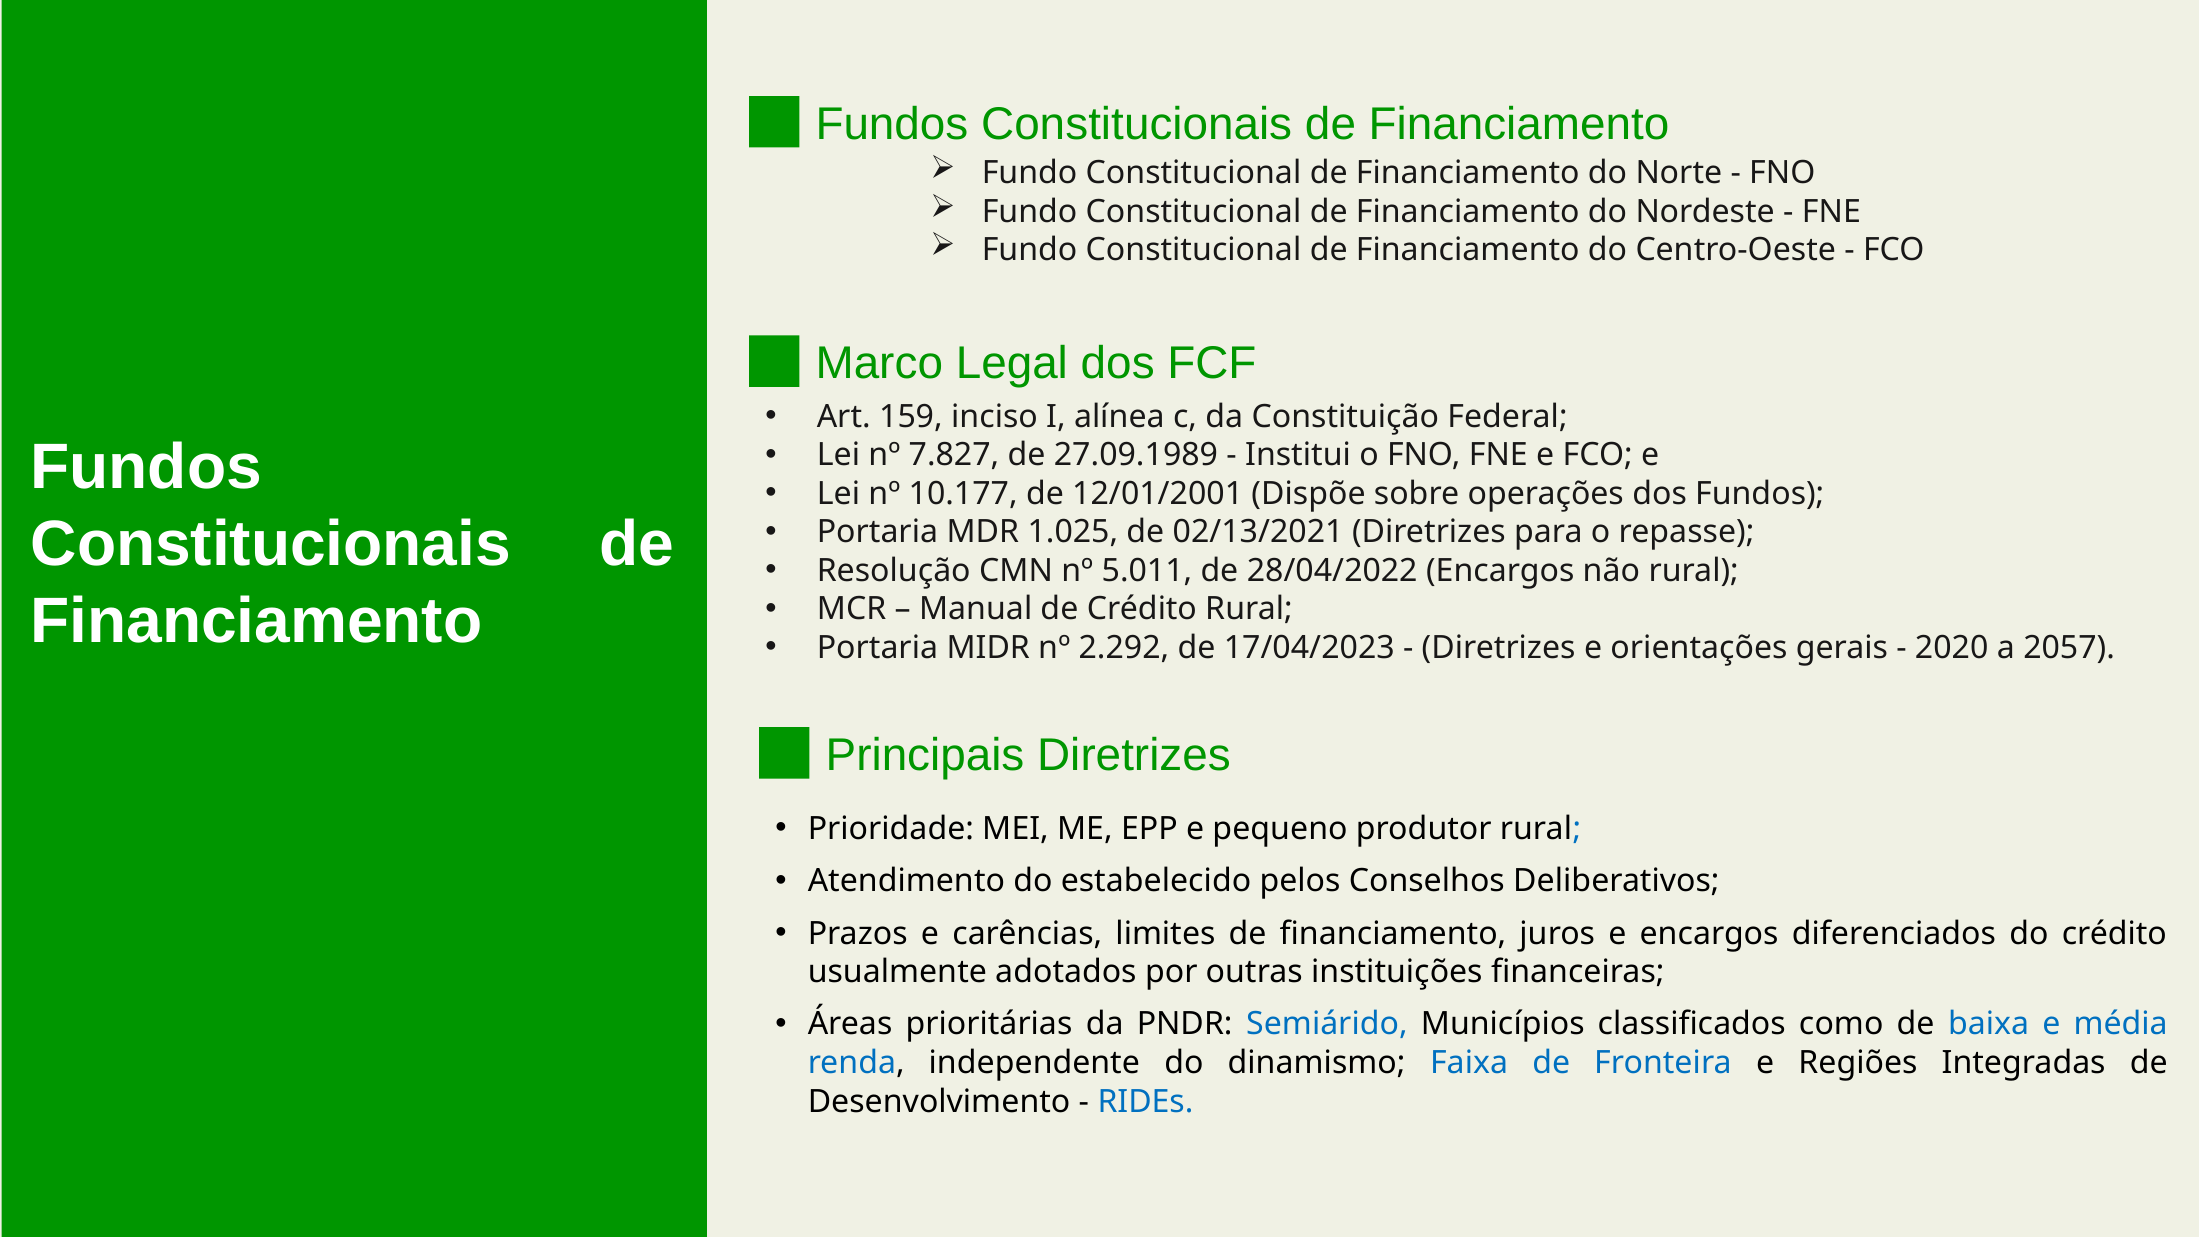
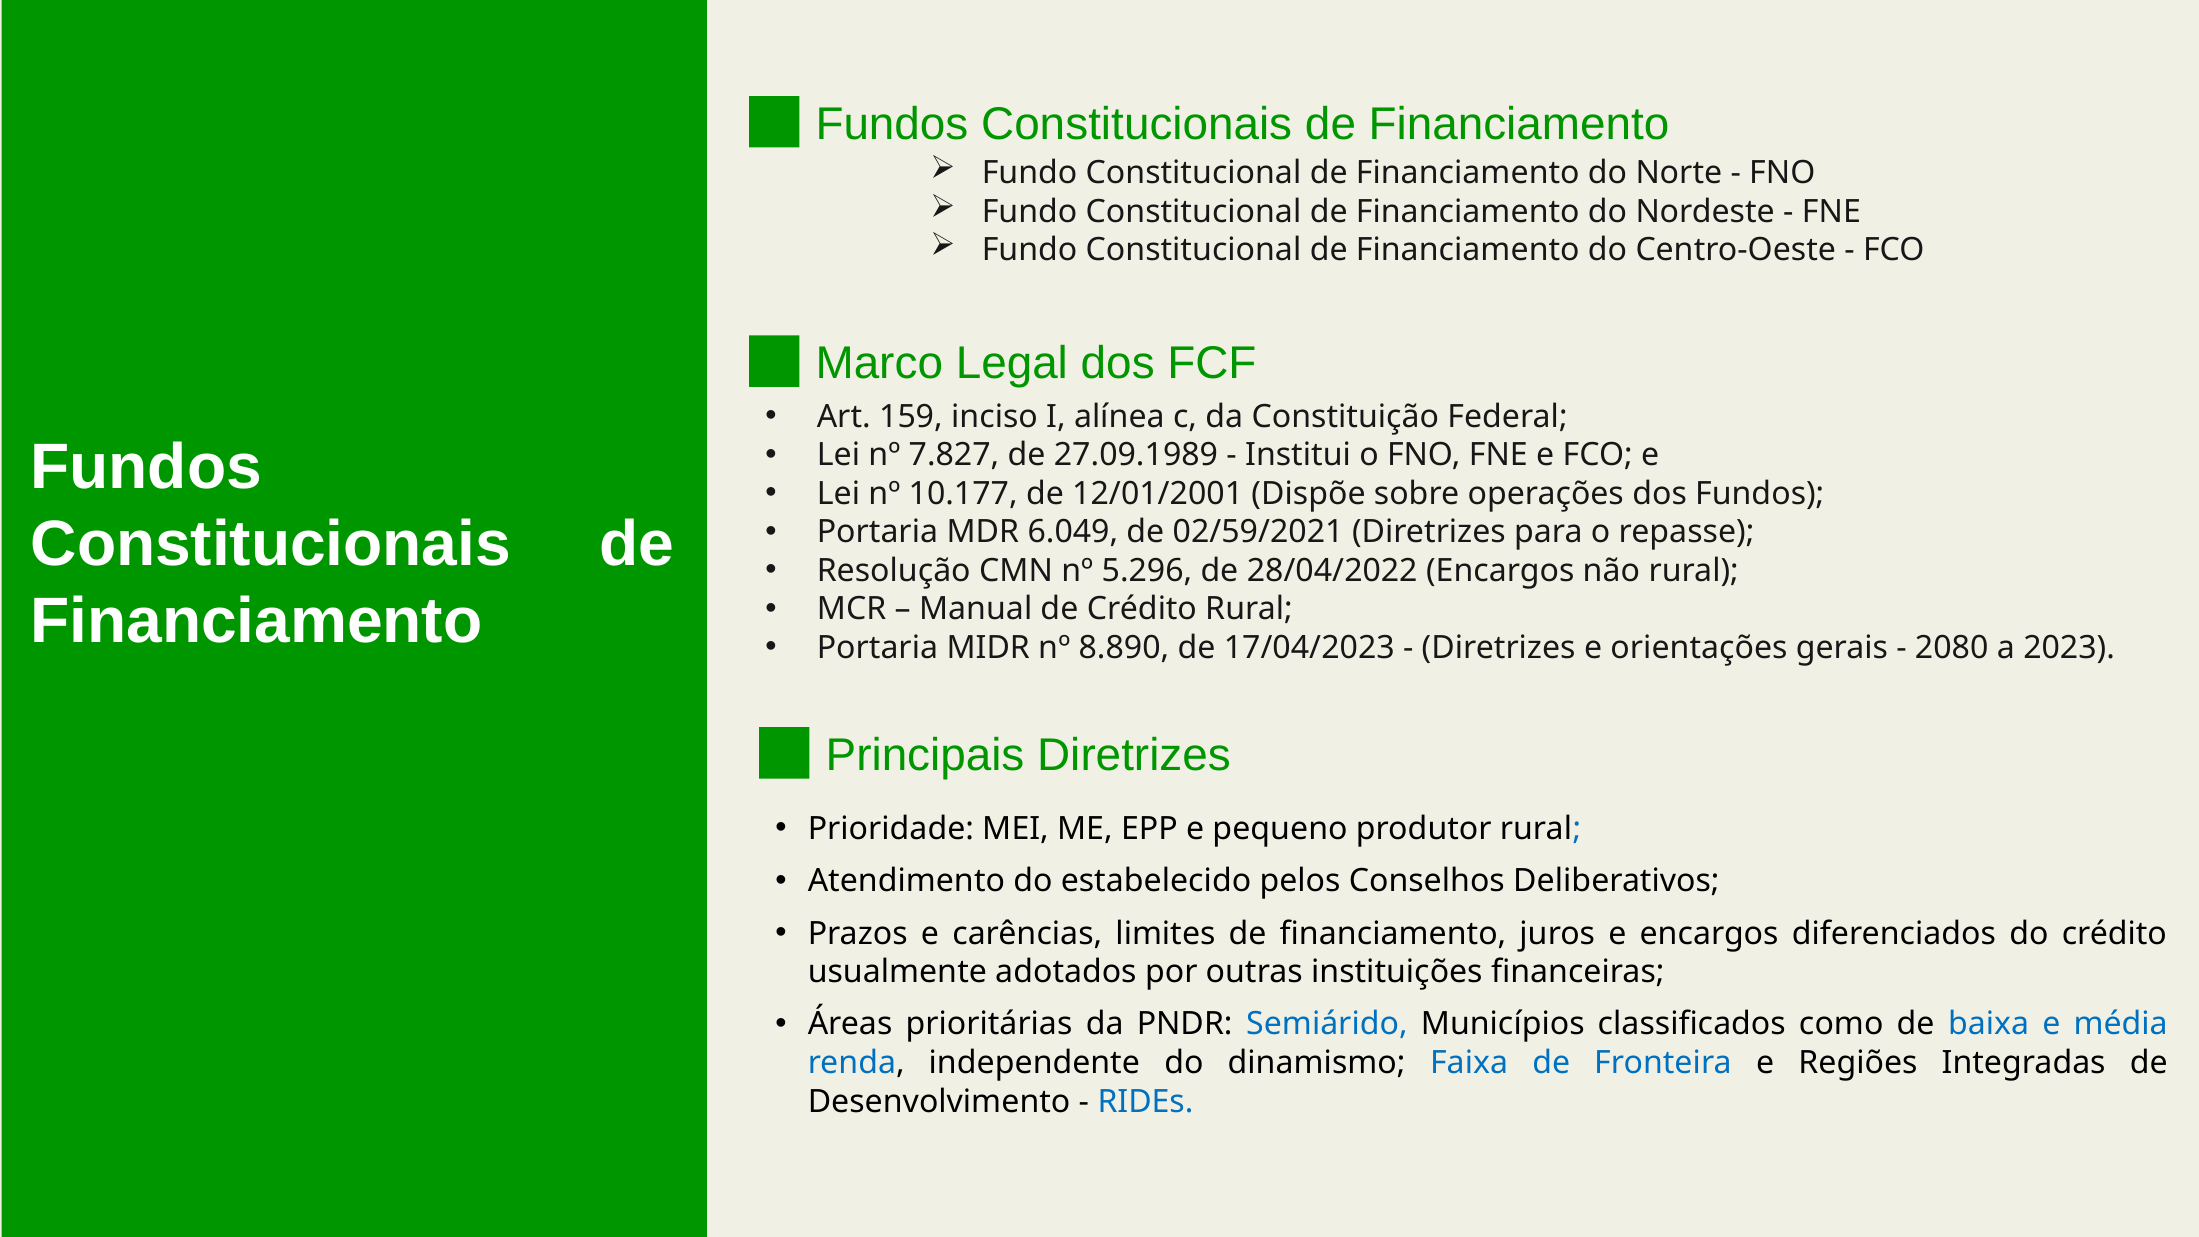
1.025: 1.025 -> 6.049
02/13/2021: 02/13/2021 -> 02/59/2021
5.011: 5.011 -> 5.296
2.292: 2.292 -> 8.890
2020: 2020 -> 2080
2057: 2057 -> 2023
